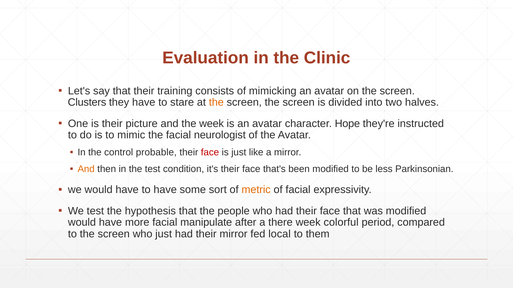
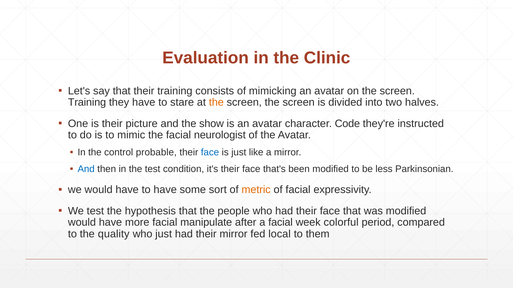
Clusters at (87, 103): Clusters -> Training
the week: week -> show
Hope: Hope -> Code
face at (210, 153) colour: red -> blue
And at (86, 169) colour: orange -> blue
a there: there -> facial
to the screen: screen -> quality
